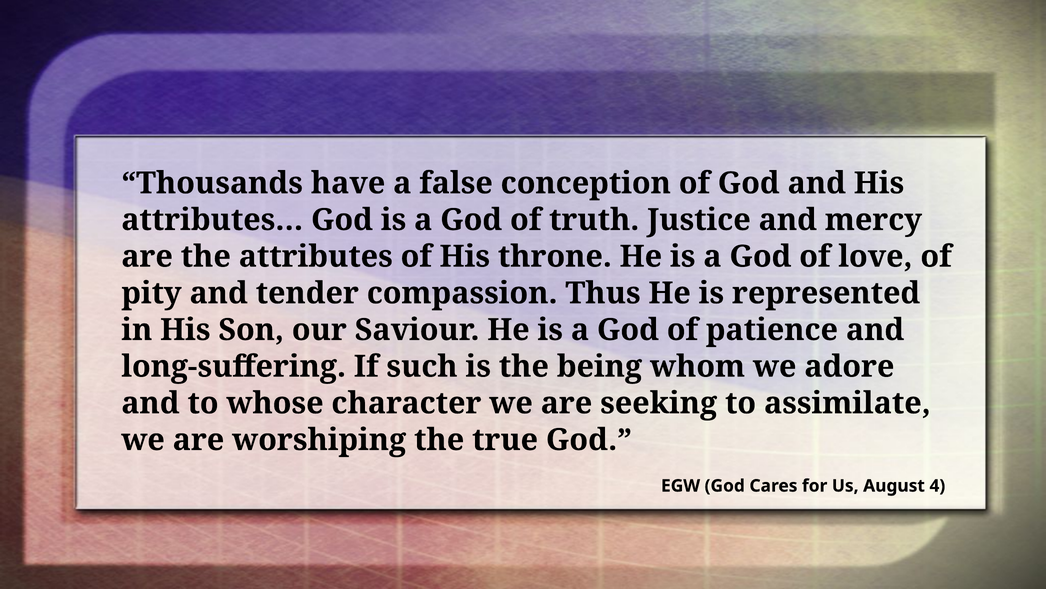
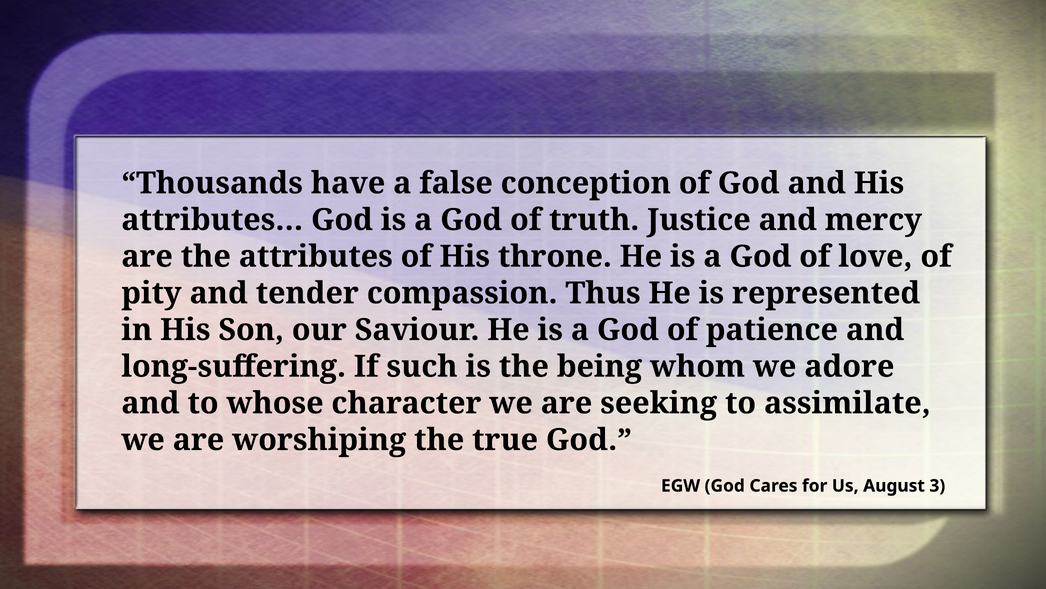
4: 4 -> 3
